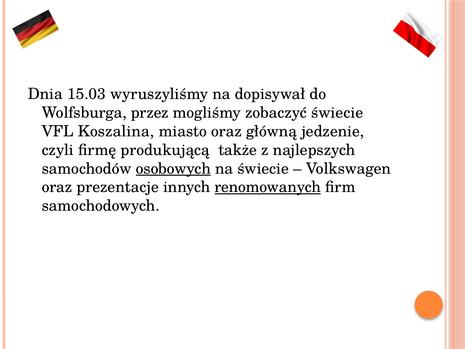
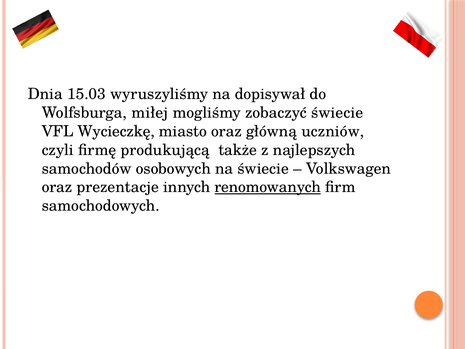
przez: przez -> miłej
Koszalina: Koszalina -> Wycieczkę
jedzenie: jedzenie -> uczniów
osobowych underline: present -> none
